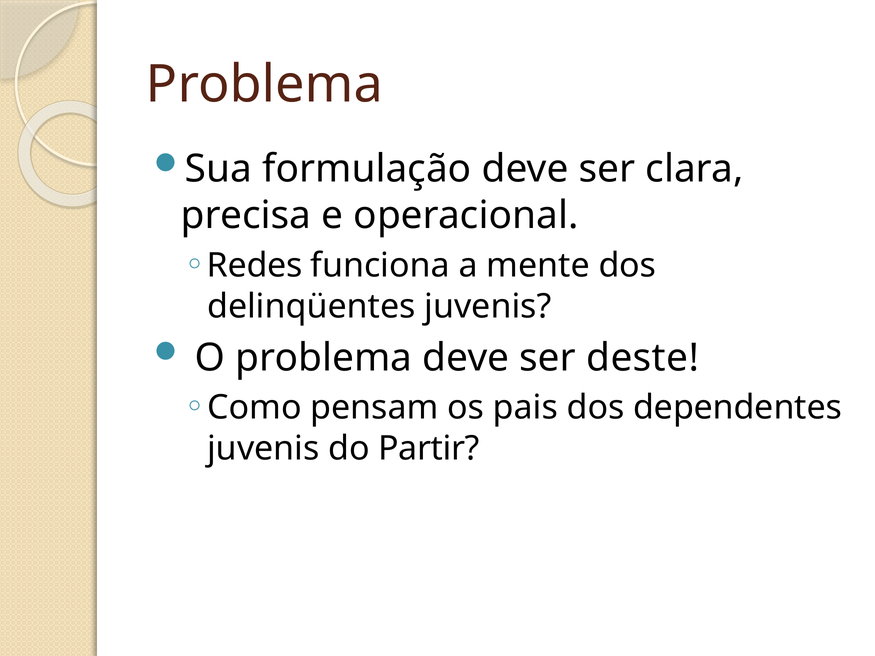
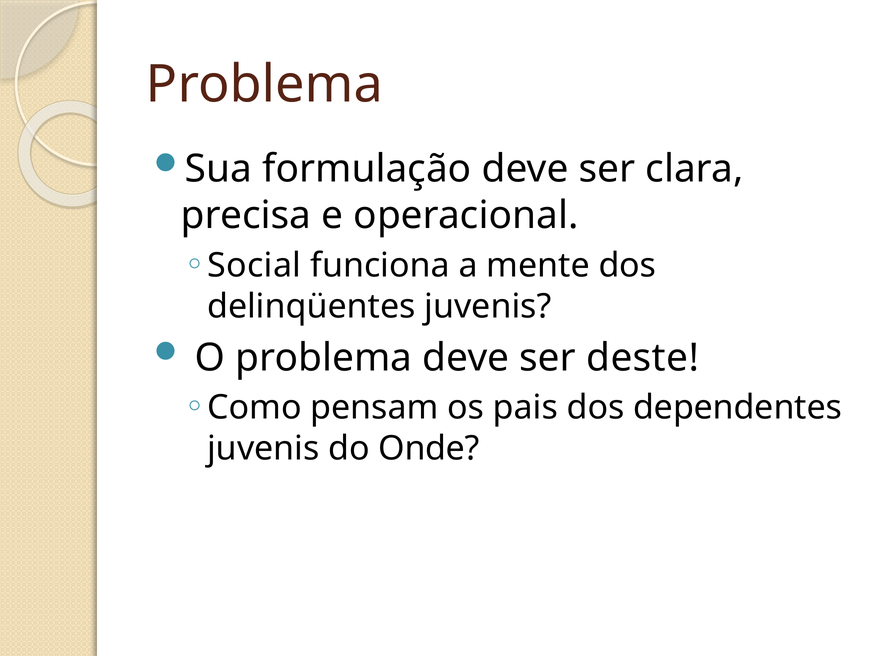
Redes: Redes -> Social
Partir: Partir -> Onde
